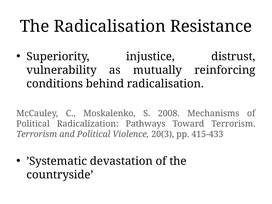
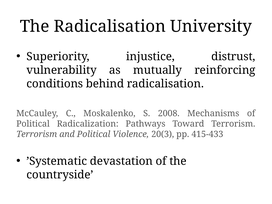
Resistance: Resistance -> University
